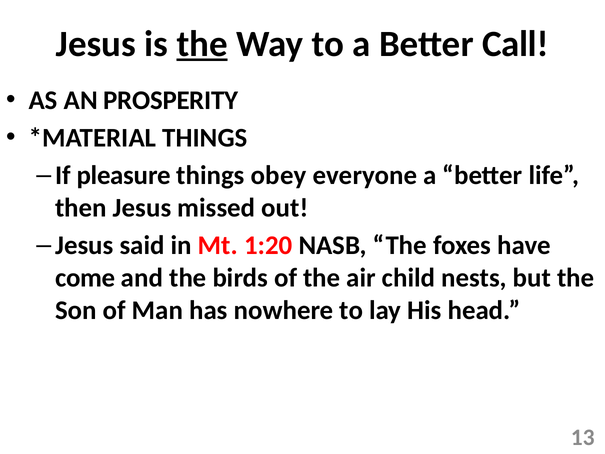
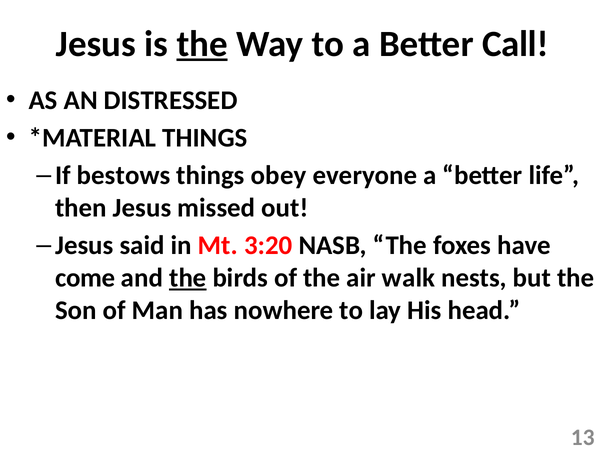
PROSPERITY: PROSPERITY -> DISTRESSED
pleasure: pleasure -> bestows
1:20: 1:20 -> 3:20
the at (188, 278) underline: none -> present
child: child -> walk
